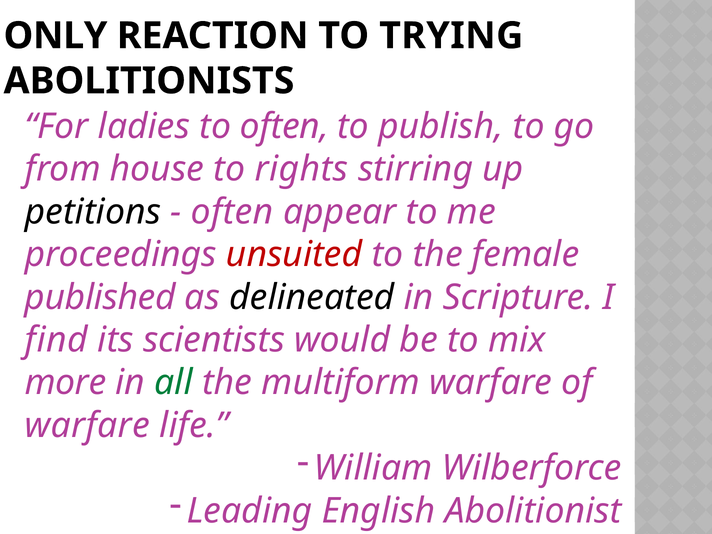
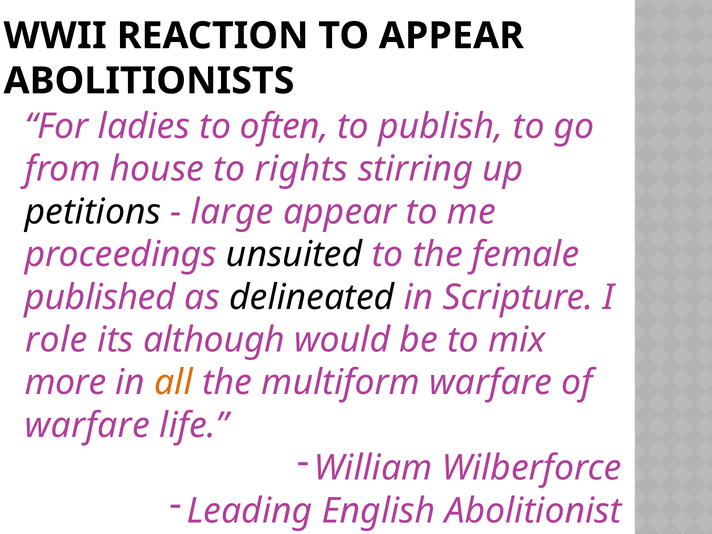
ONLY: ONLY -> WWII
TO TRYING: TRYING -> APPEAR
often at (232, 212): often -> large
unsuited colour: red -> black
find: find -> role
scientists: scientists -> although
all colour: green -> orange
